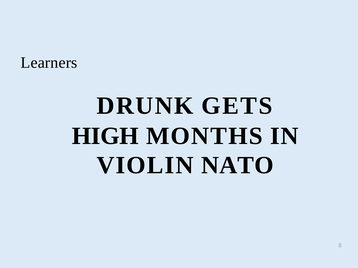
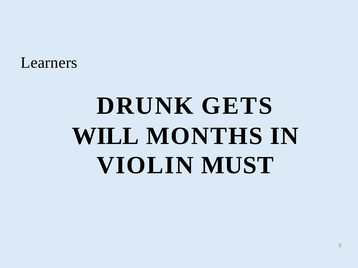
HIGH: HIGH -> WILL
NATO: NATO -> MUST
